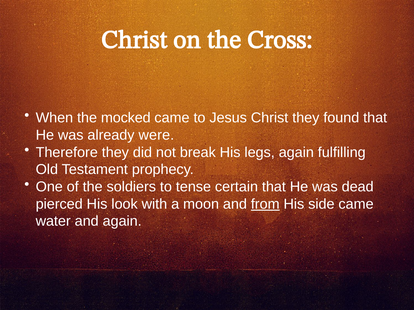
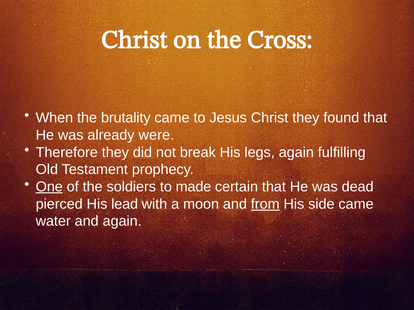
mocked: mocked -> brutality
One underline: none -> present
tense: tense -> made
look: look -> lead
